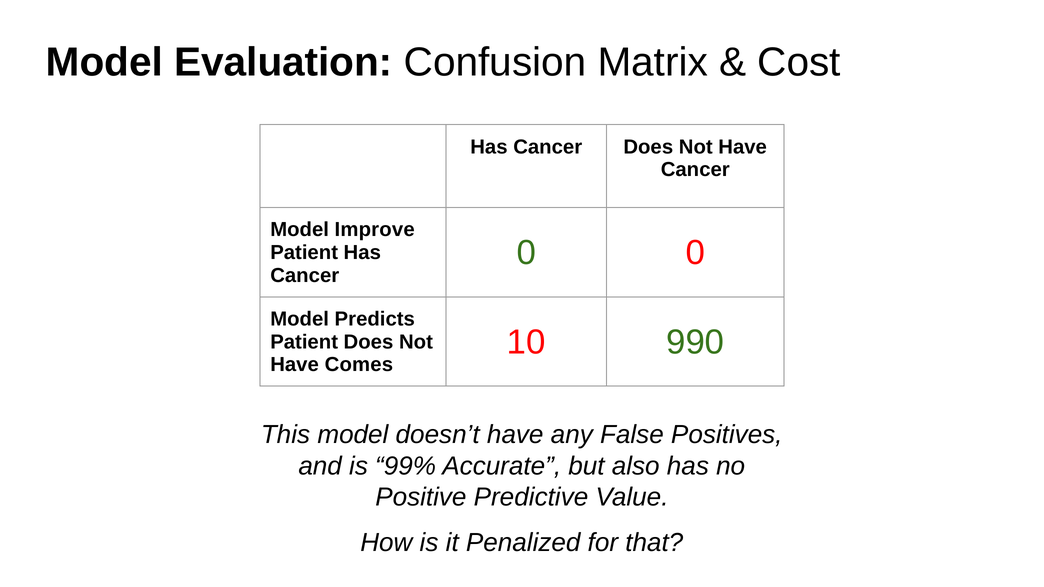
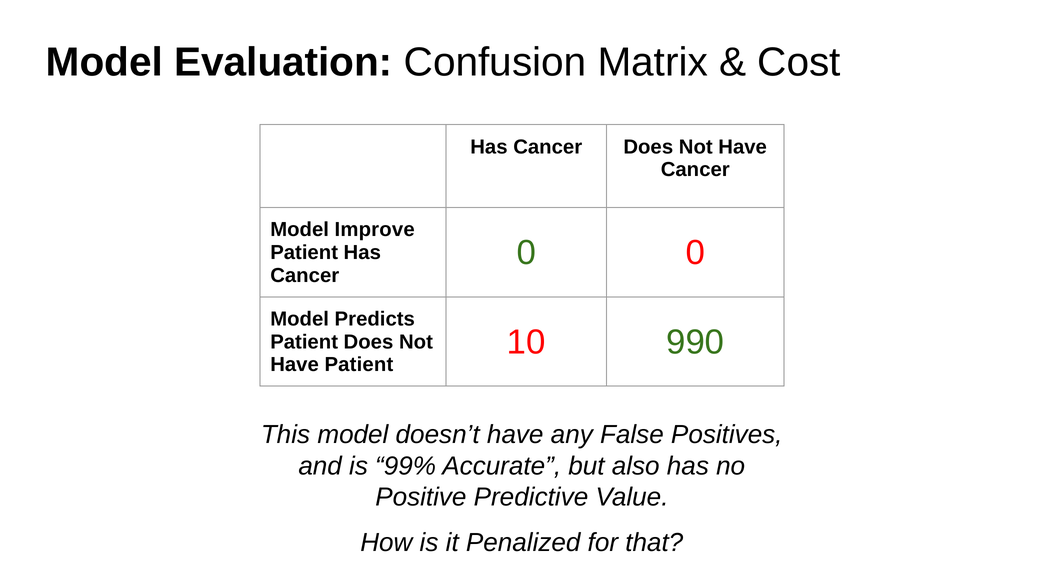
Have Comes: Comes -> Patient
